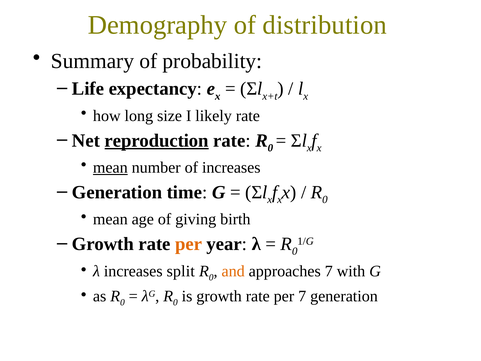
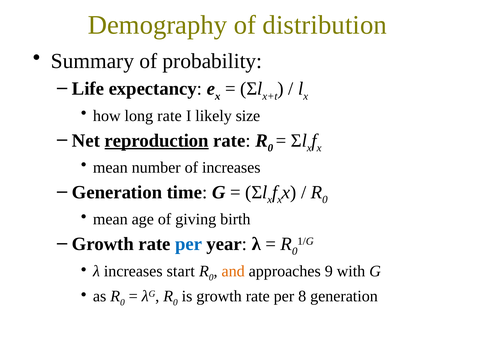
long size: size -> rate
likely rate: rate -> size
mean at (110, 167) underline: present -> none
per at (189, 244) colour: orange -> blue
split: split -> start
approaches 7: 7 -> 9
per 7: 7 -> 8
